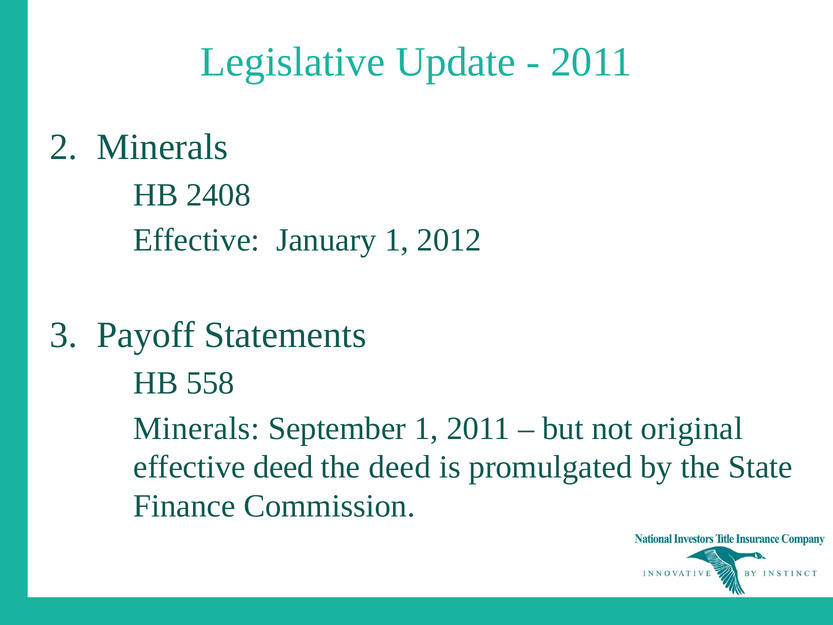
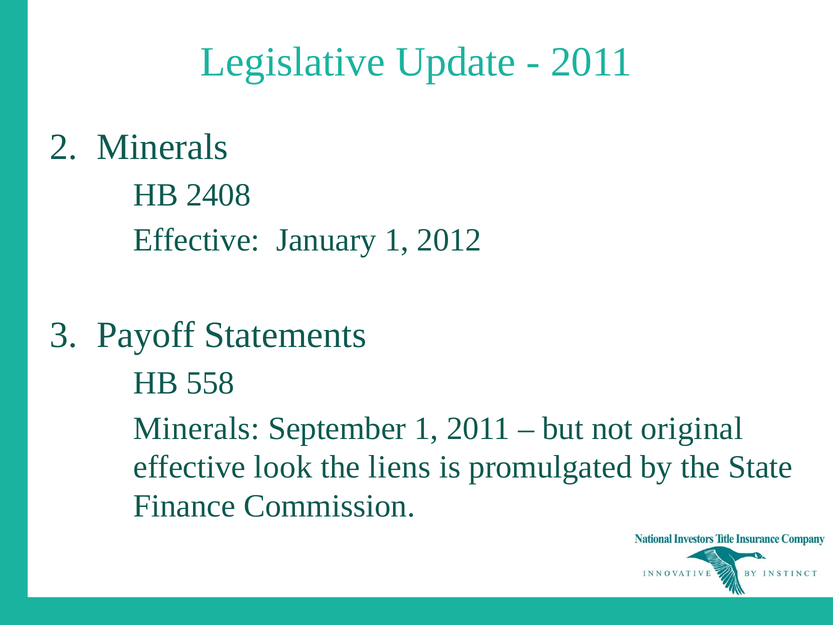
effective deed: deed -> look
the deed: deed -> liens
